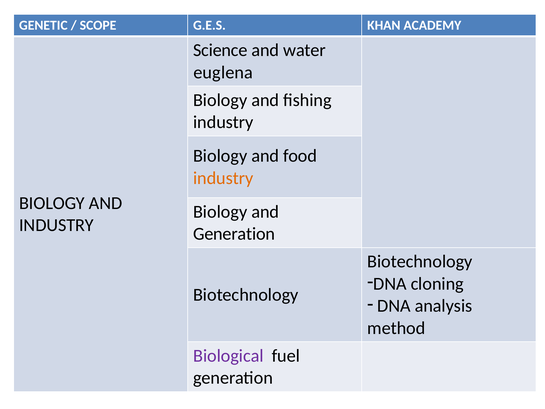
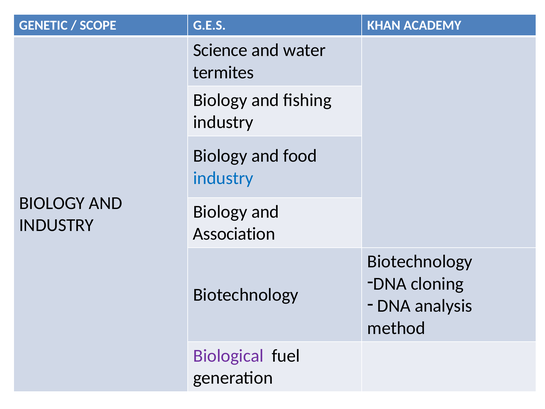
euglena: euglena -> termites
industry at (223, 178) colour: orange -> blue
Generation at (234, 234): Generation -> Association
